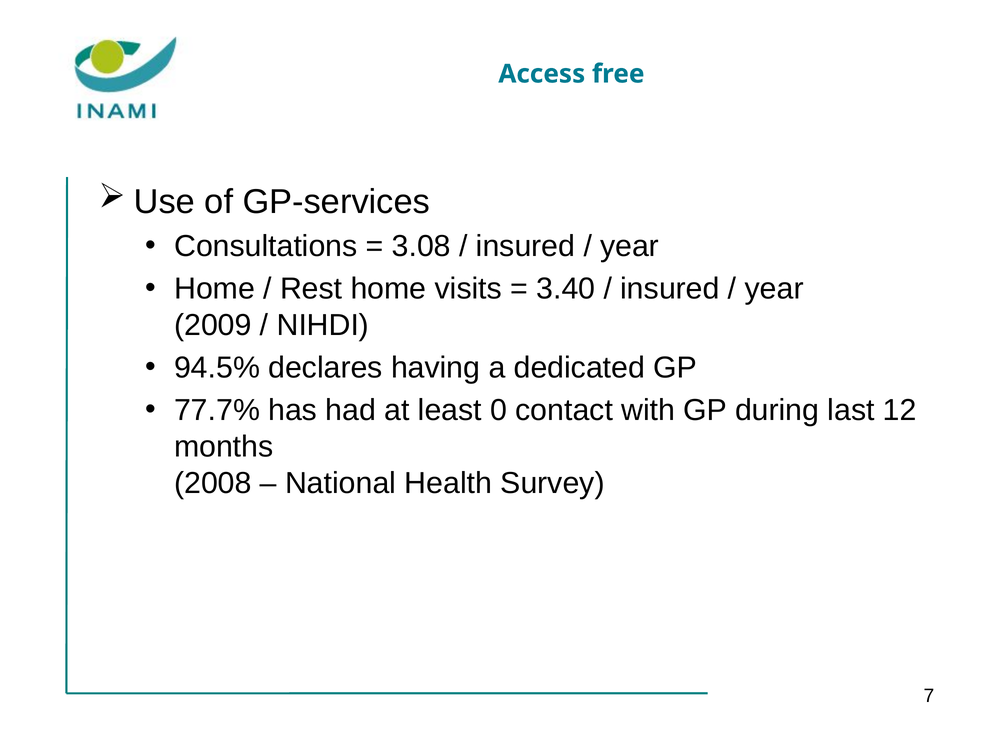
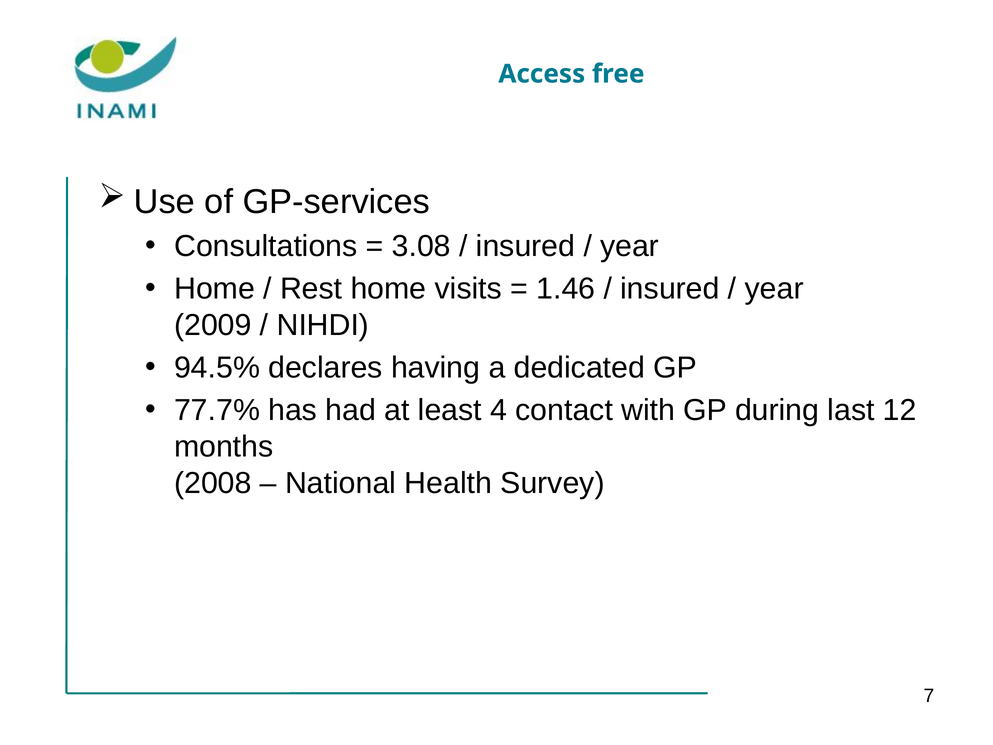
3.40: 3.40 -> 1.46
0: 0 -> 4
